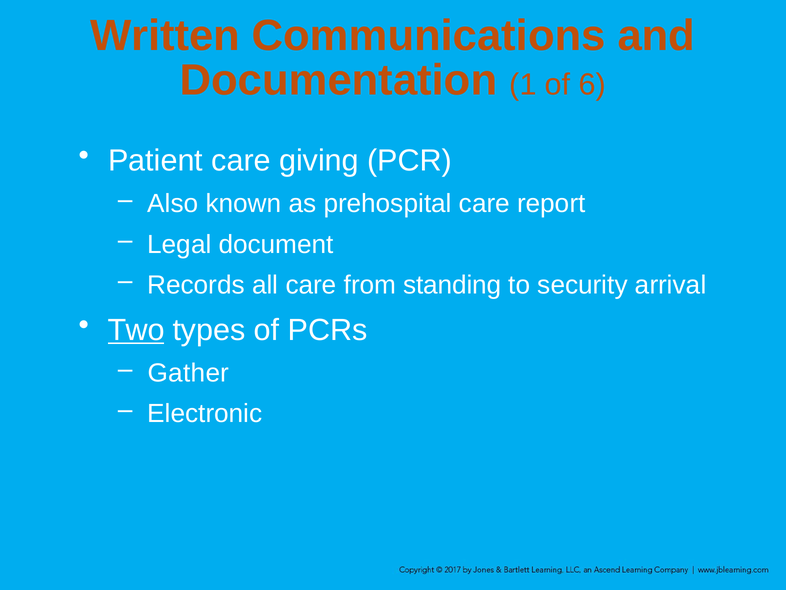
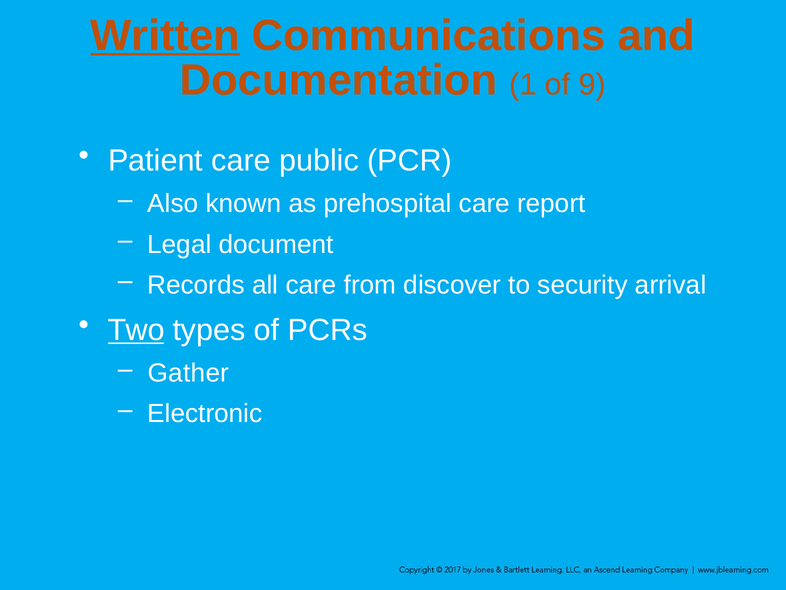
Written underline: none -> present
6: 6 -> 9
giving: giving -> public
standing: standing -> discover
